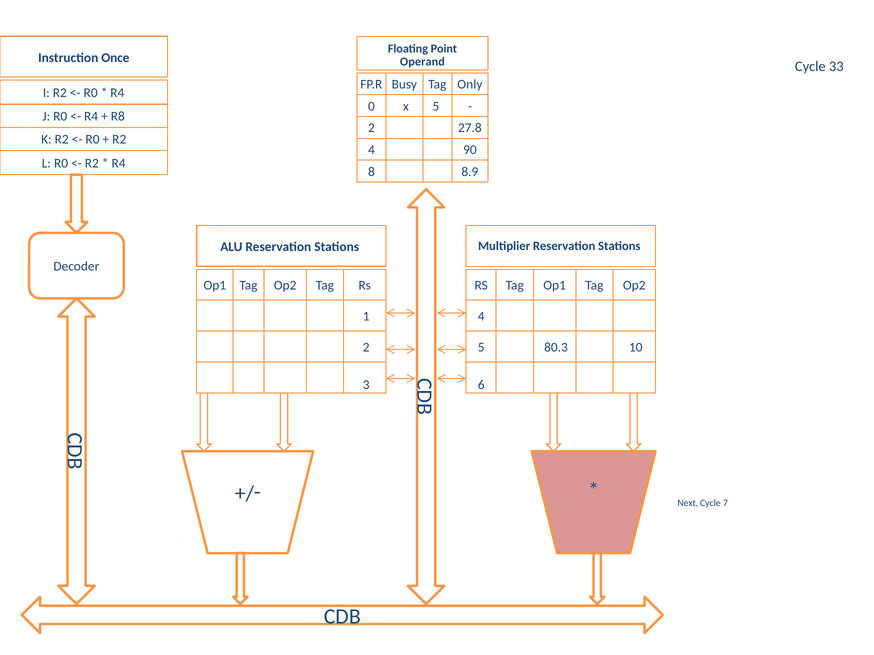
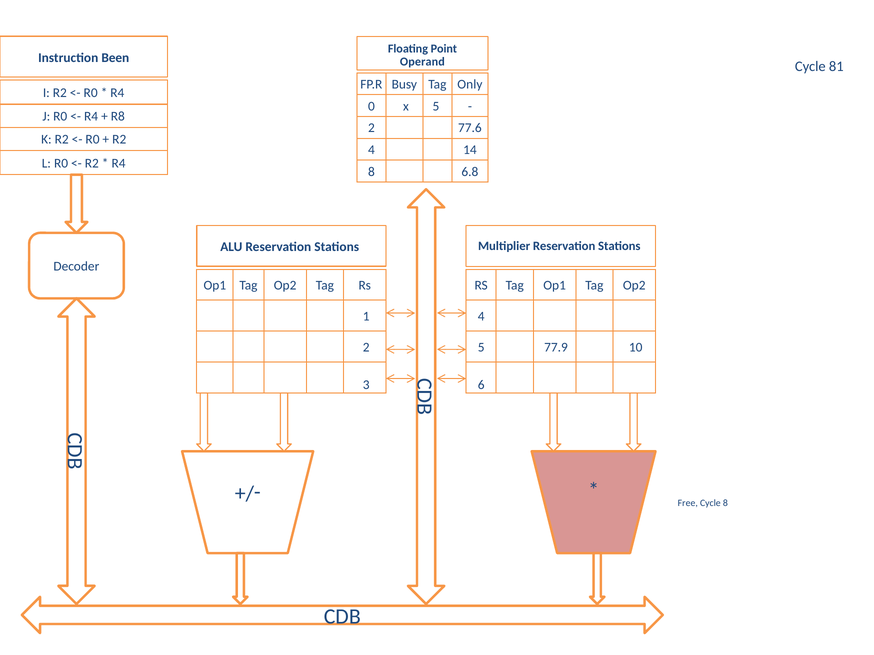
Once: Once -> Been
33: 33 -> 81
27.8: 27.8 -> 77.6
90: 90 -> 14
8.9: 8.9 -> 6.8
80.3: 80.3 -> 77.9
Next: Next -> Free
Cycle 7: 7 -> 8
